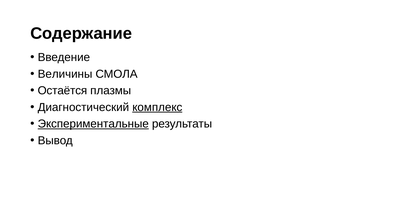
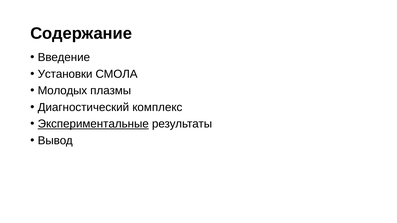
Величины: Величины -> Установки
Остаётся: Остаётся -> Молодых
комплекс underline: present -> none
